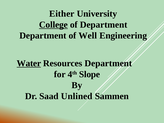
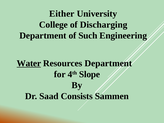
College underline: present -> none
of Department: Department -> Discharging
Well: Well -> Such
Unlined: Unlined -> Consists
